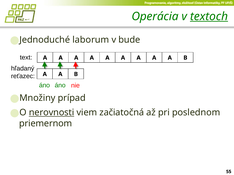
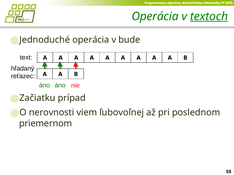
Jednoduché laborum: laborum -> operácia
Množiny: Množiny -> Začiatku
nerovnosti underline: present -> none
začiatočná: začiatočná -> ľubovoľnej
